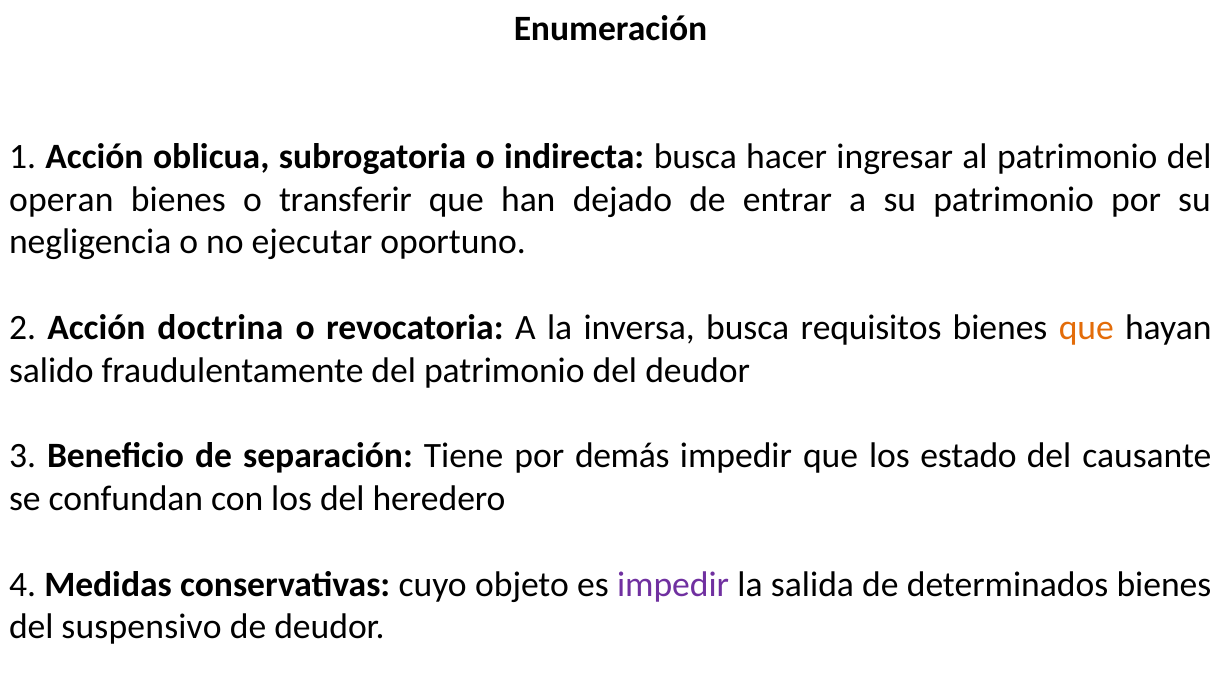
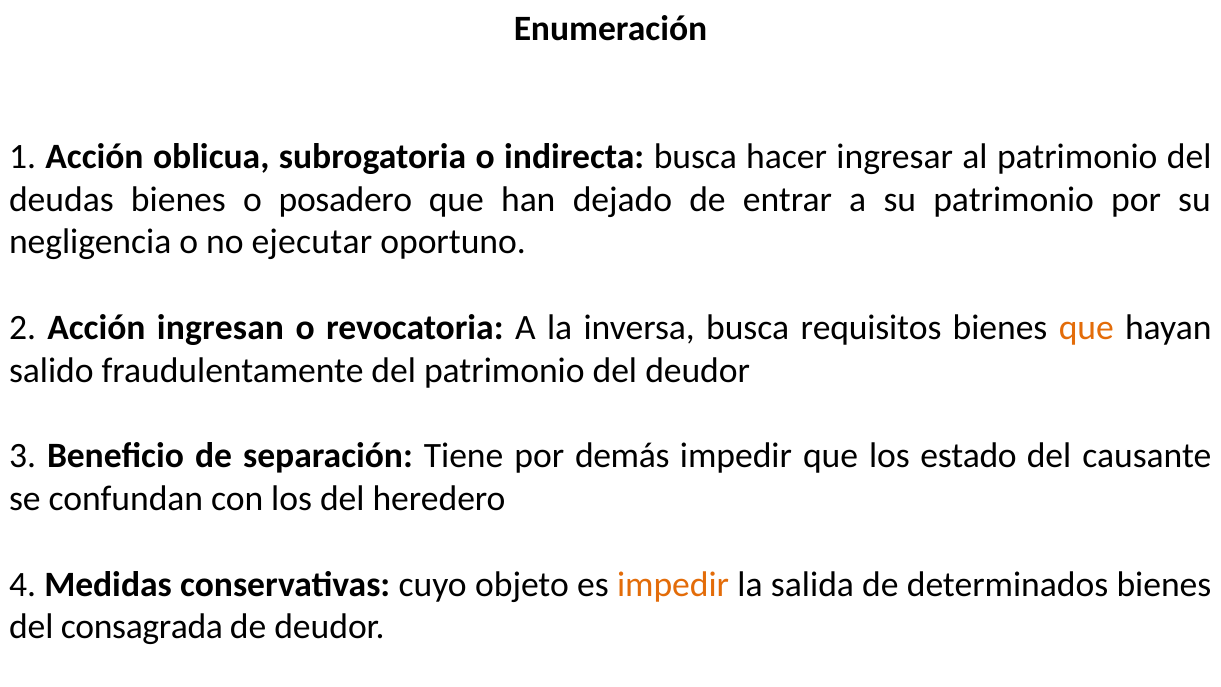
operan: operan -> deudas
transferir: transferir -> posadero
doctrina: doctrina -> ingresan
impedir at (673, 584) colour: purple -> orange
suspensivo: suspensivo -> consagrada
